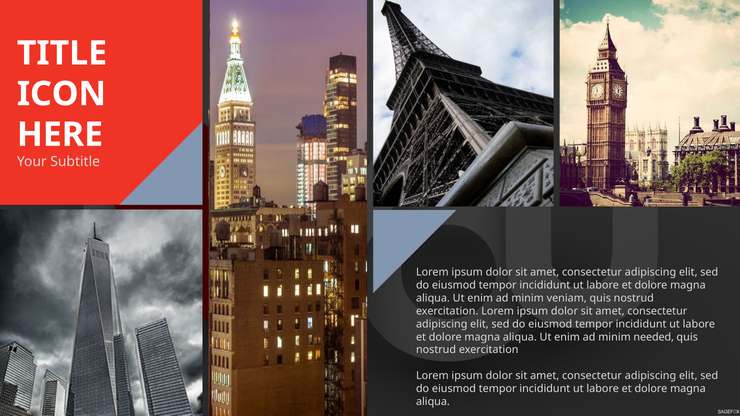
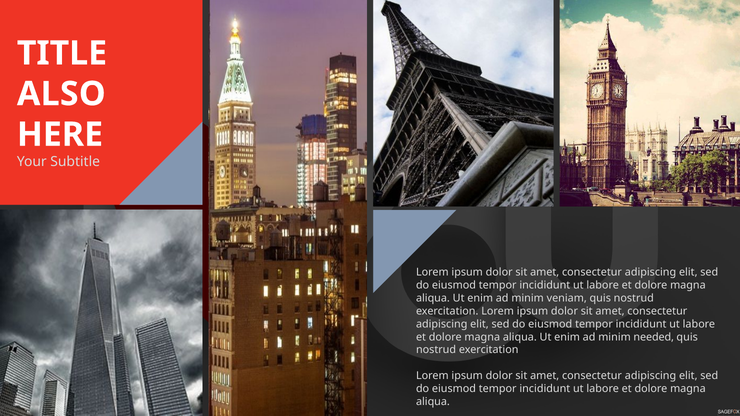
ICON: ICON -> ALSO
